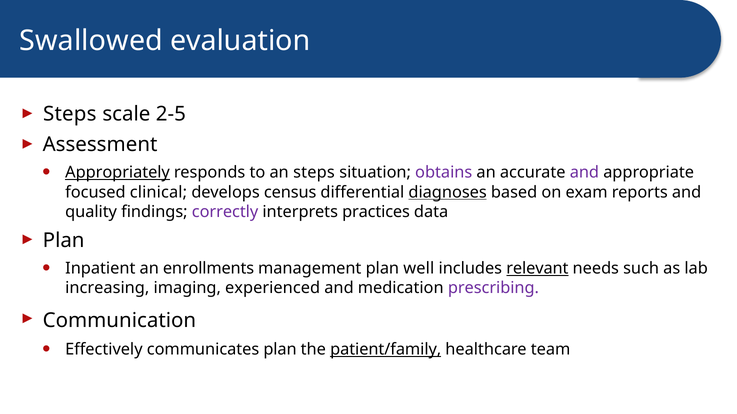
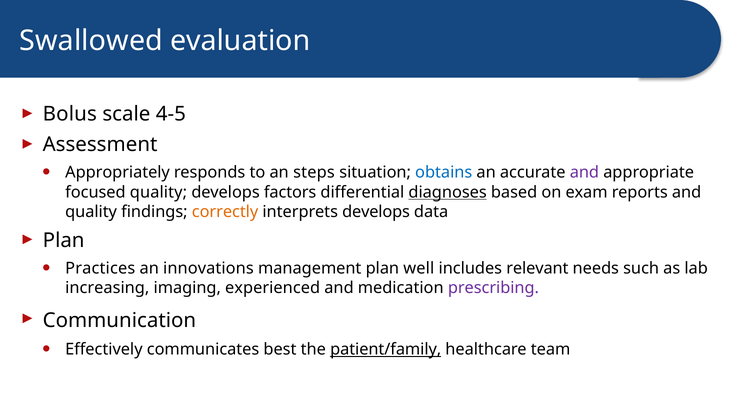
Steps at (70, 114): Steps -> Bolus
2-5: 2-5 -> 4-5
Appropriately underline: present -> none
obtains colour: purple -> blue
focused clinical: clinical -> quality
census: census -> factors
correctly colour: purple -> orange
interprets practices: practices -> develops
Inpatient: Inpatient -> Practices
enrollments: enrollments -> innovations
relevant underline: present -> none
communicates plan: plan -> best
